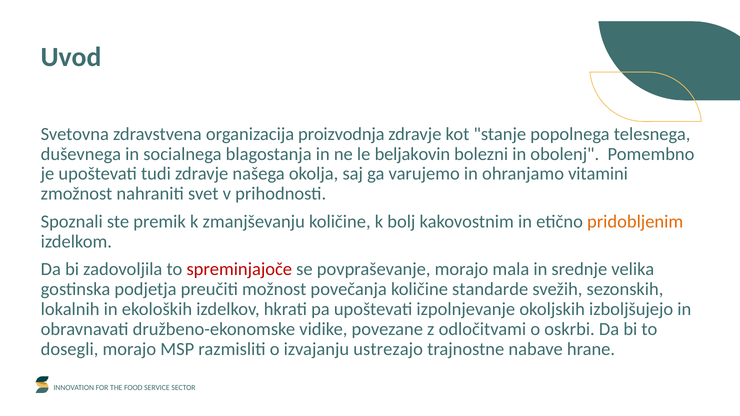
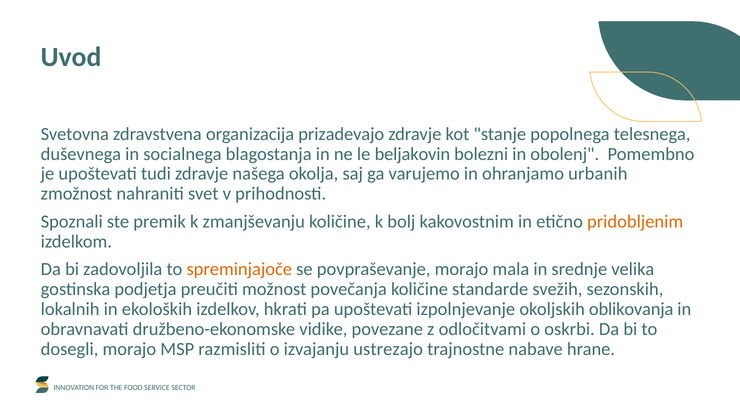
proizvodnja: proizvodnja -> prizadevajo
vitamini: vitamini -> urbanih
spreminjajoče colour: red -> orange
izboljšujejo: izboljšujejo -> oblikovanja
